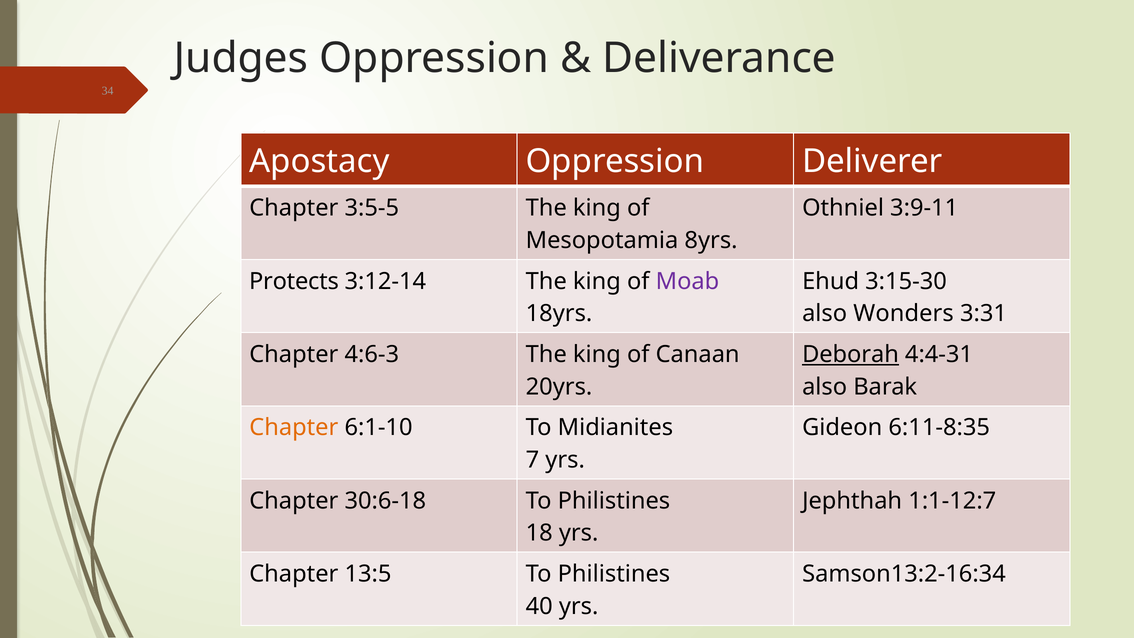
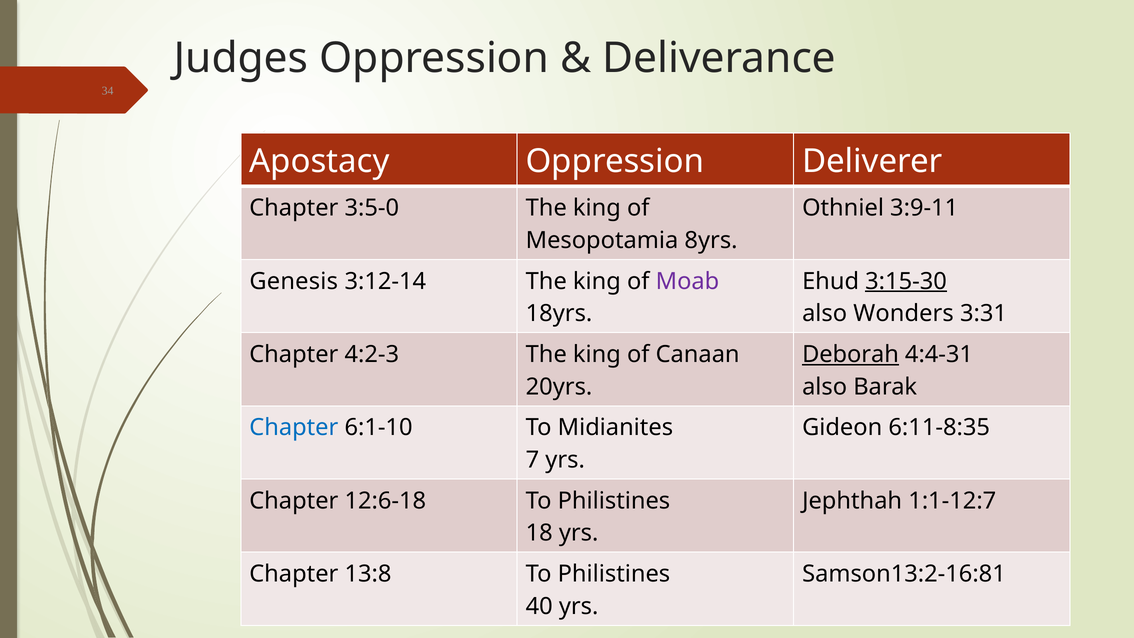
3:5-5: 3:5-5 -> 3:5-0
Protects: Protects -> Genesis
3:15-30 underline: none -> present
4:6-3: 4:6-3 -> 4:2-3
Chapter at (294, 428) colour: orange -> blue
30:6-18: 30:6-18 -> 12:6-18
13:5: 13:5 -> 13:8
Samson13:2-16:34: Samson13:2-16:34 -> Samson13:2-16:81
